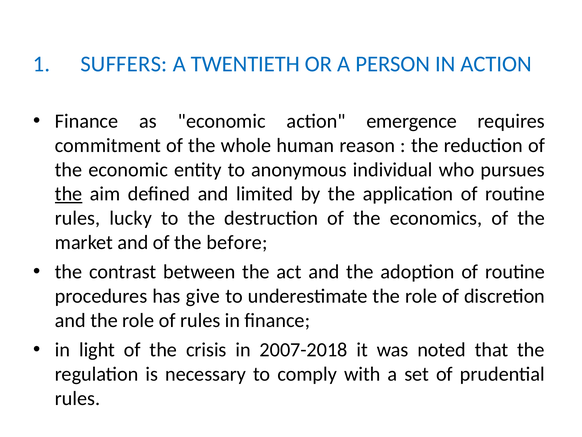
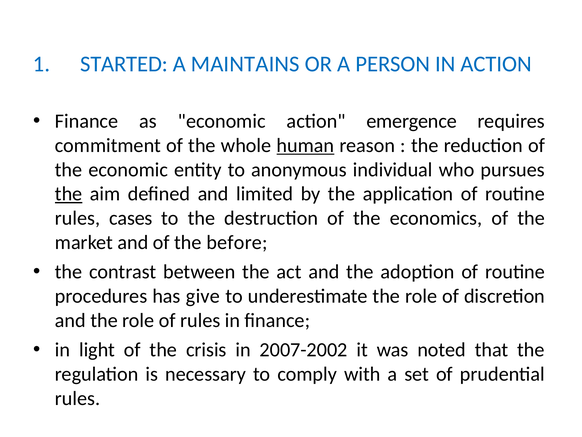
SUFFERS: SUFFERS -> STARTED
TWENTIETH: TWENTIETH -> MAINTAINS
human underline: none -> present
lucky: lucky -> cases
2007-2018: 2007-2018 -> 2007-2002
